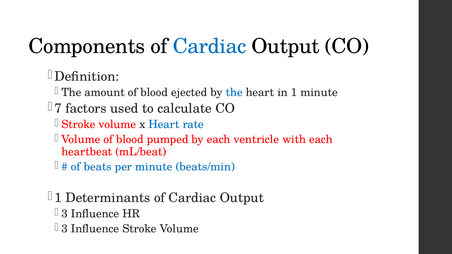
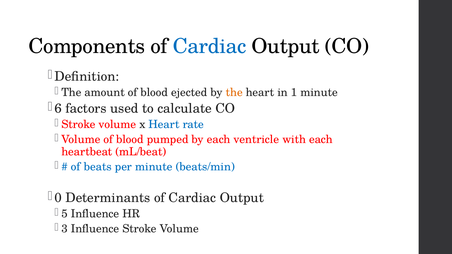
the at (234, 93) colour: blue -> orange
7: 7 -> 6
1 at (58, 198): 1 -> 0
3 at (64, 214): 3 -> 5
